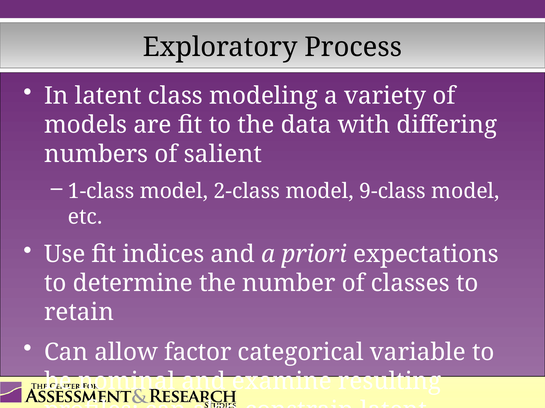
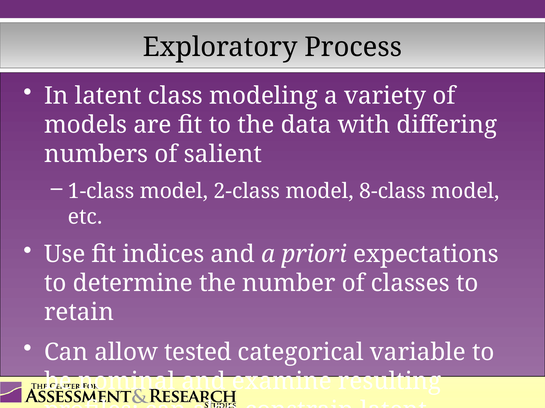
9-class: 9-class -> 8-class
factor: factor -> tested
